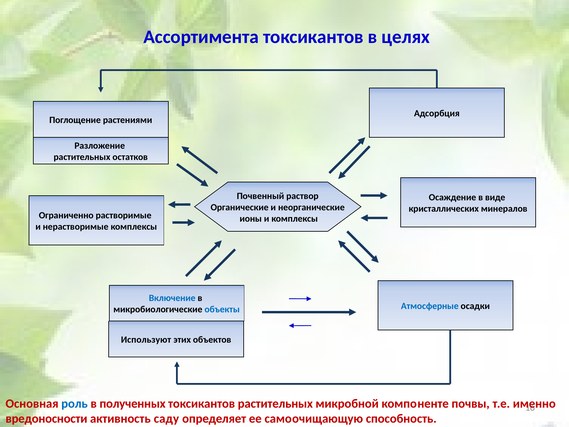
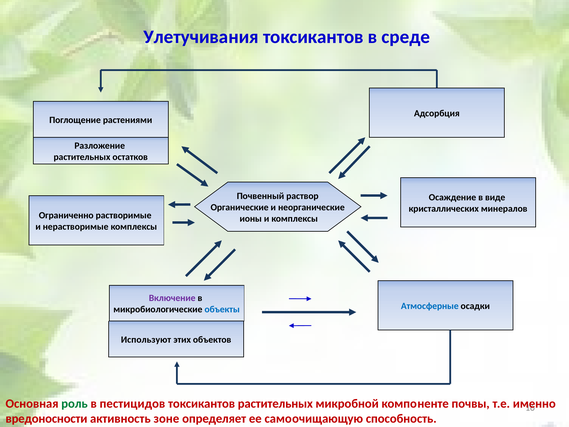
Ассортимента: Ассортимента -> Улетучивания
целях: целях -> среде
Включение colour: blue -> purple
роль colour: blue -> green
полученных: полученных -> пестицидов
саду: саду -> зоне
